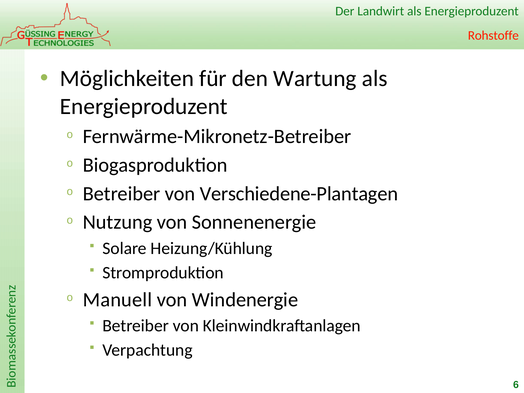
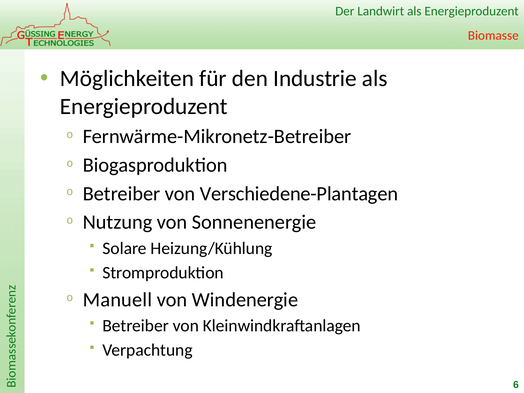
Rohstoffe: Rohstoffe -> Biomasse
Wartung: Wartung -> Industrie
